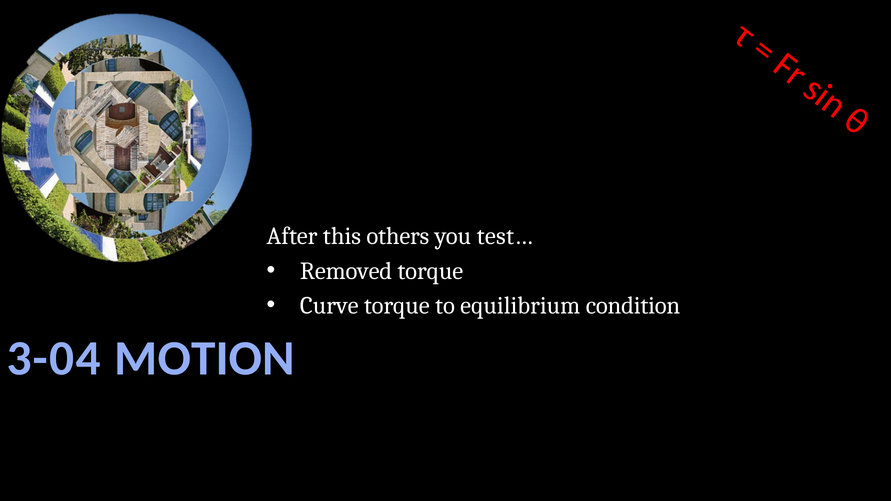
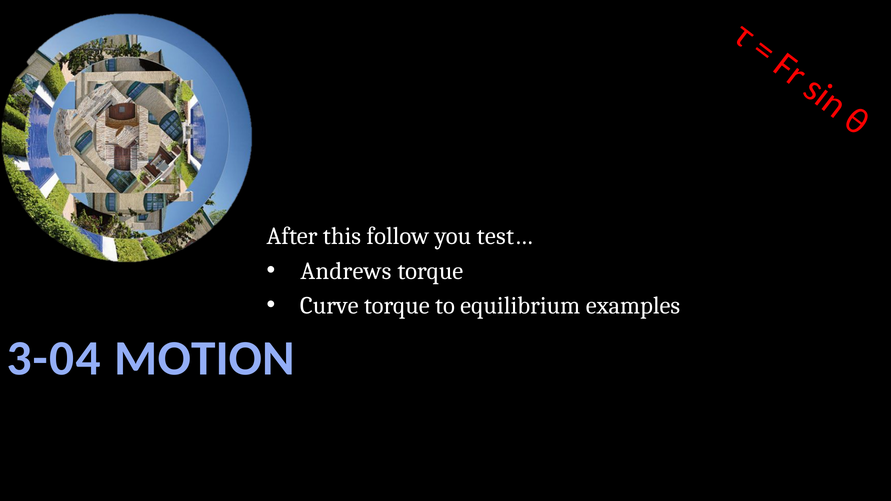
others: others -> follow
Removed: Removed -> Andrews
condition: condition -> examples
